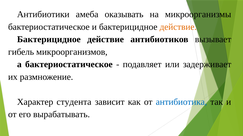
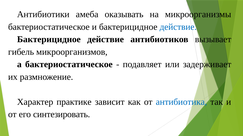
действие at (178, 27) colour: orange -> blue
студента: студента -> практике
вырабатывать: вырабатывать -> синтезировать
